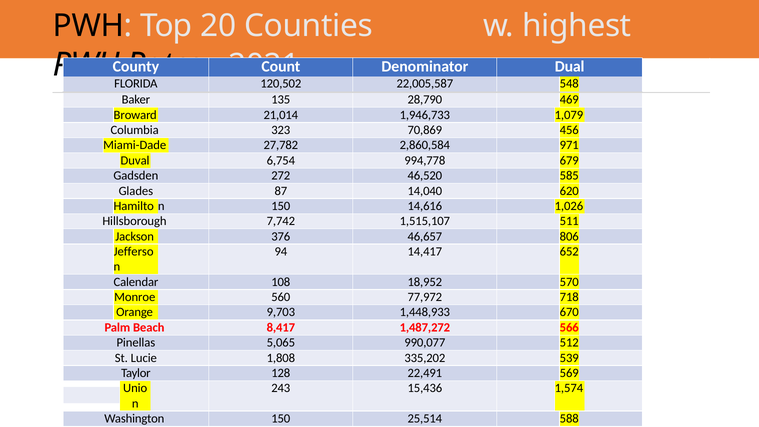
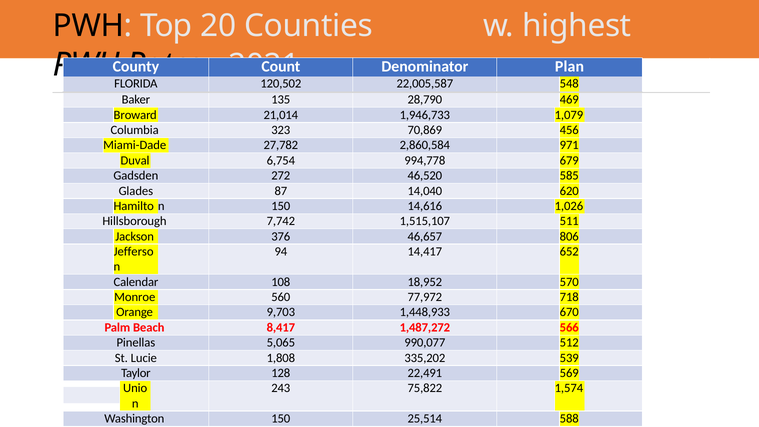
Dual: Dual -> Plan
15,436: 15,436 -> 75,822
